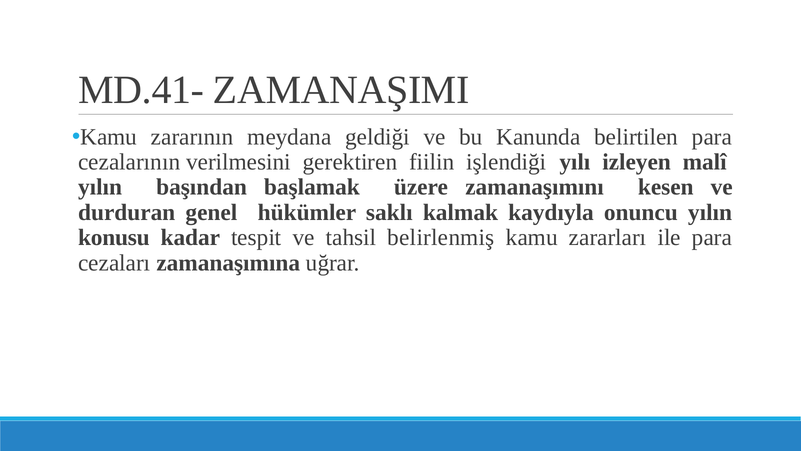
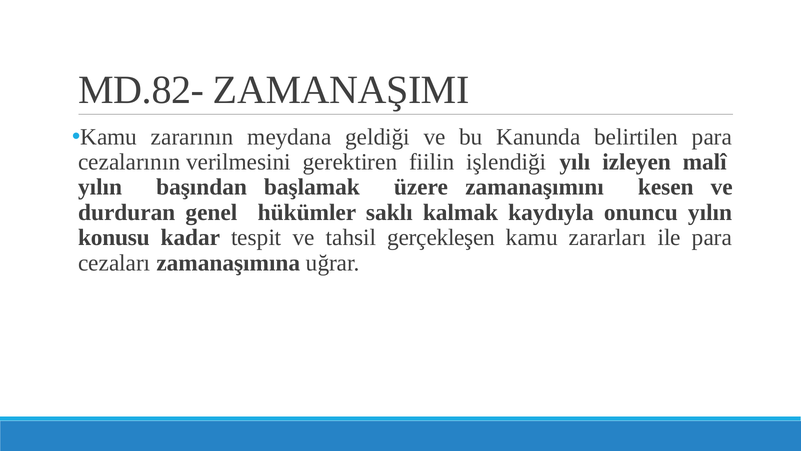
MD.41-: MD.41- -> MD.82-
belirlenmiş: belirlenmiş -> gerçekleşen
